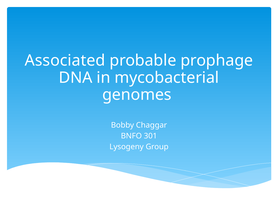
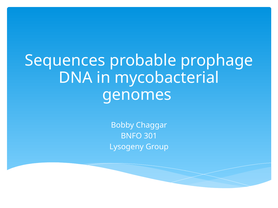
Associated: Associated -> Sequences
